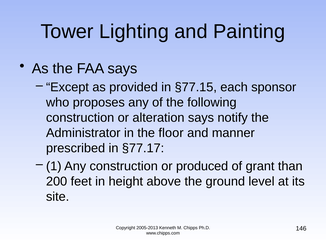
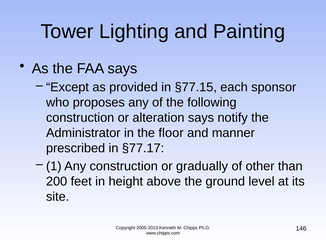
produced: produced -> gradually
grant: grant -> other
